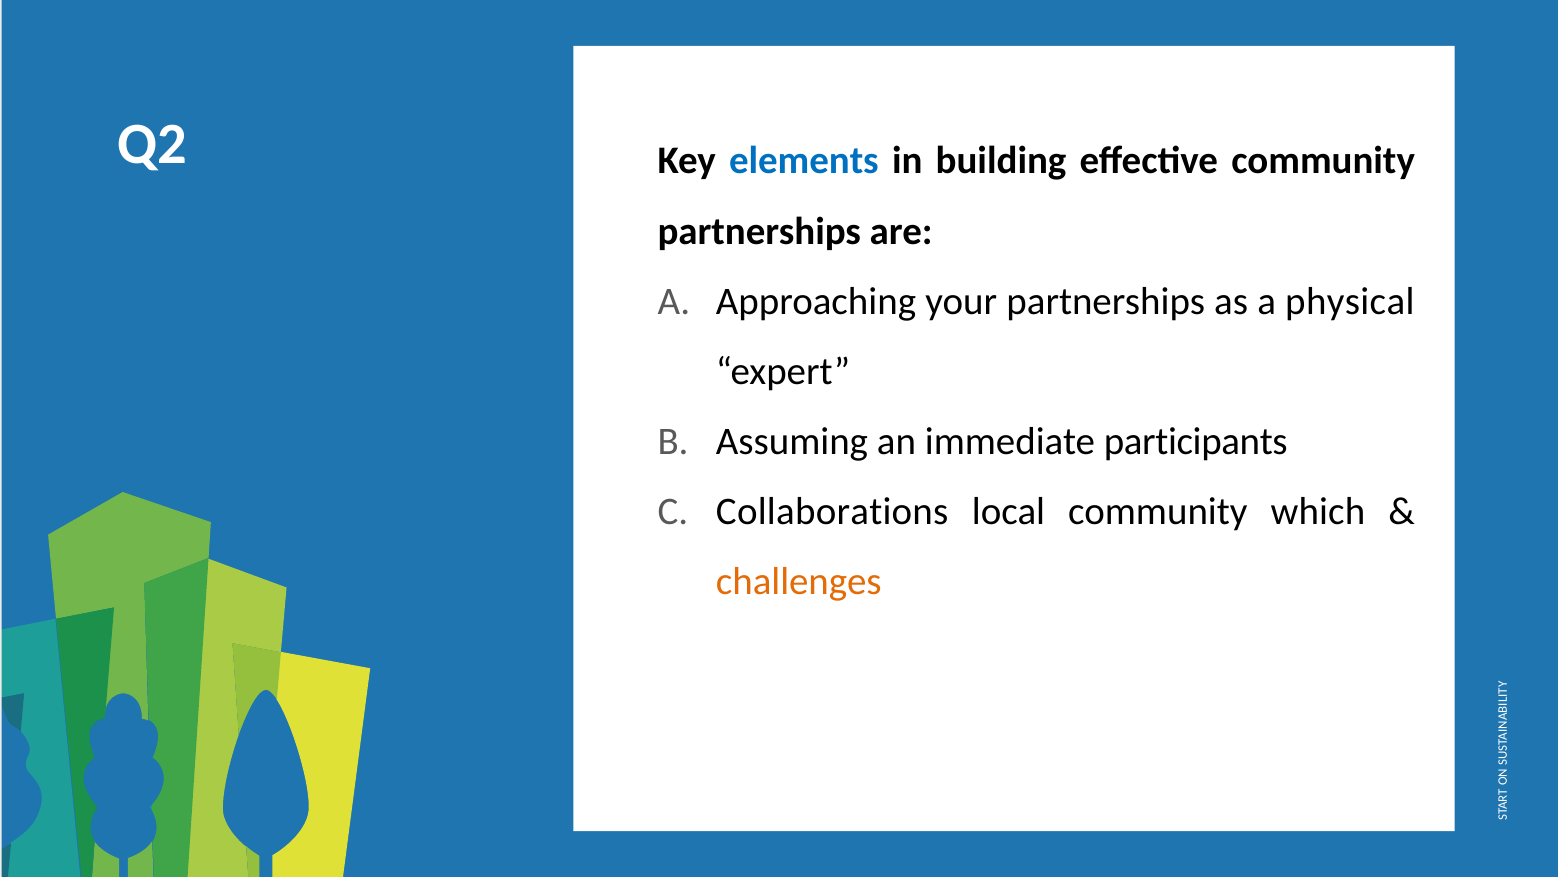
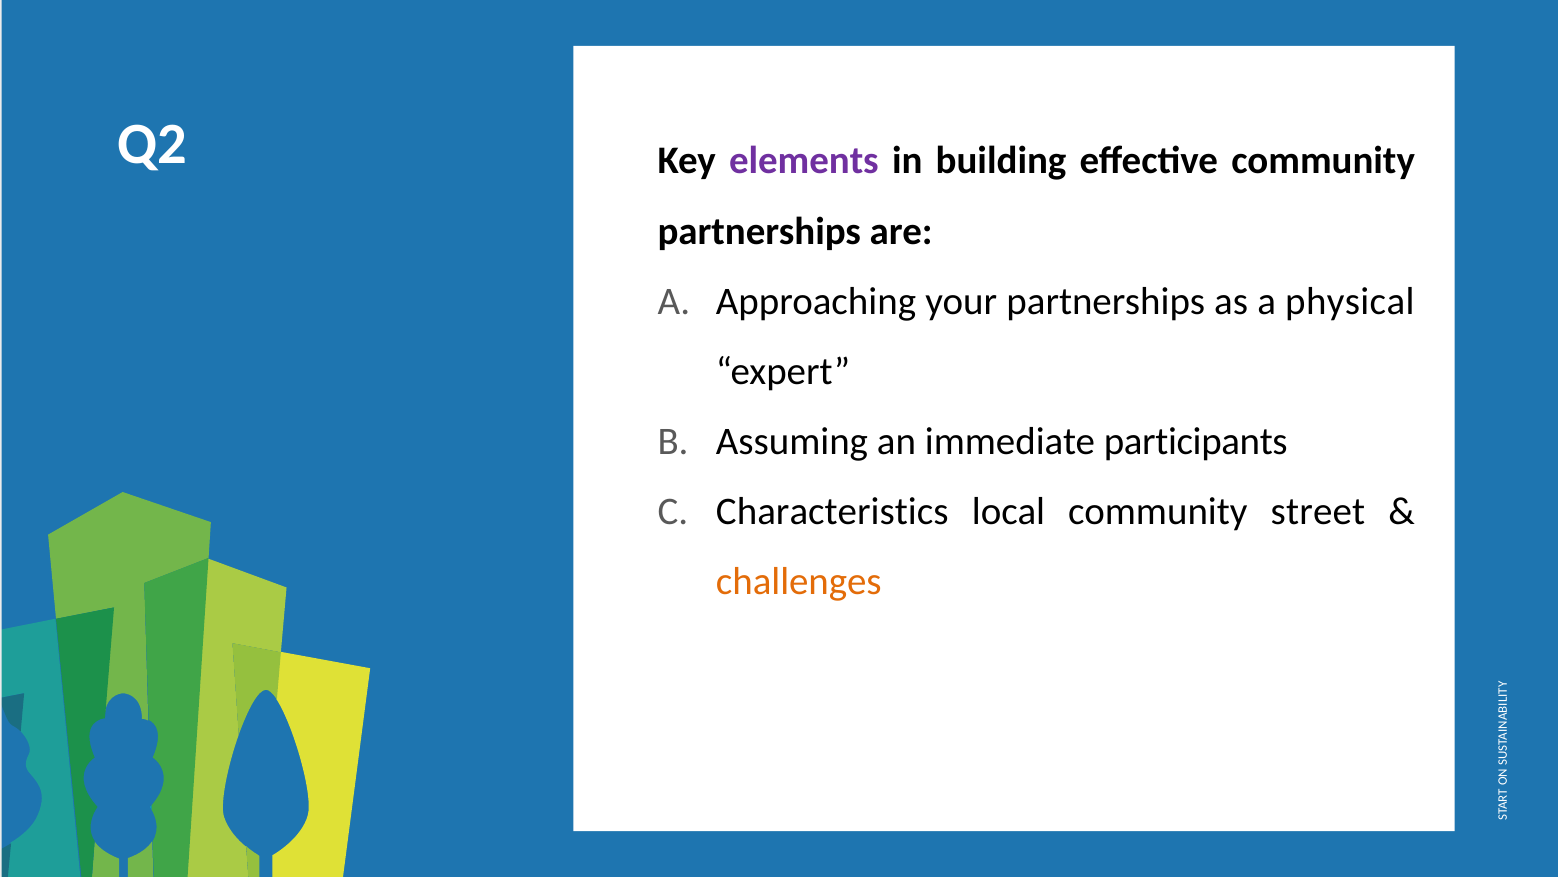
elements colour: blue -> purple
Collaborations: Collaborations -> Characteristics
which: which -> street
